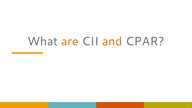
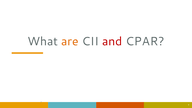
and colour: orange -> red
